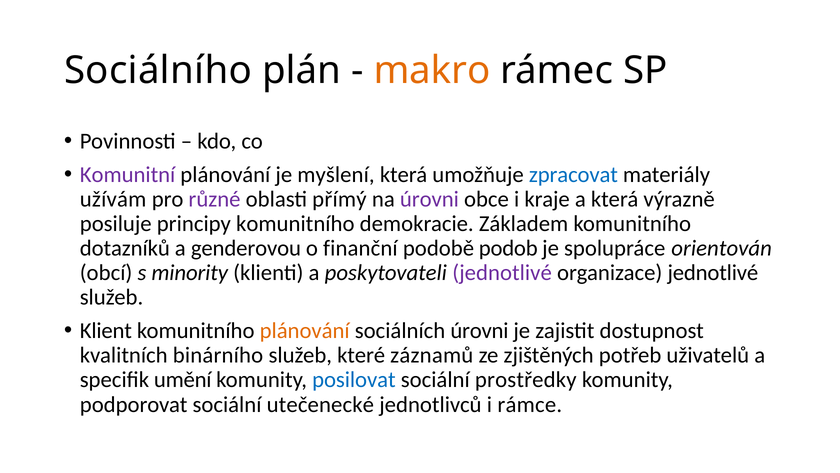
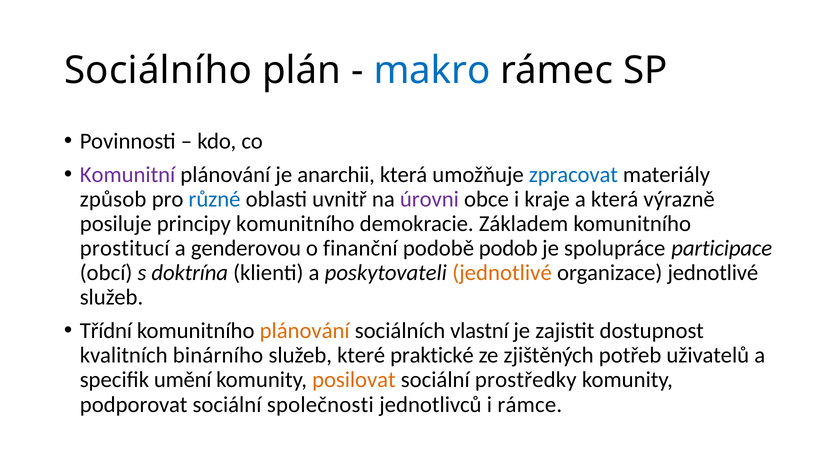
makro colour: orange -> blue
myšlení: myšlení -> anarchii
užívám: užívám -> způsob
různé colour: purple -> blue
přímý: přímý -> uvnitř
dotazníků: dotazníků -> prostitucí
orientován: orientován -> participace
minority: minority -> doktrína
jednotlivé at (502, 273) colour: purple -> orange
Klient: Klient -> Třídní
sociálních úrovni: úrovni -> vlastní
záznamů: záznamů -> praktické
posilovat colour: blue -> orange
utečenecké: utečenecké -> společnosti
